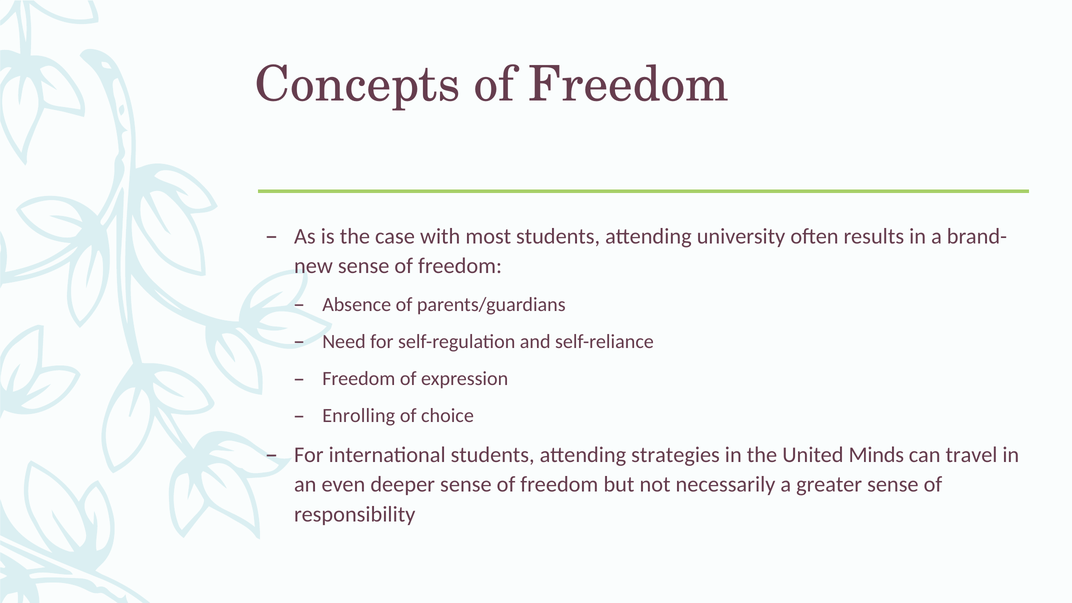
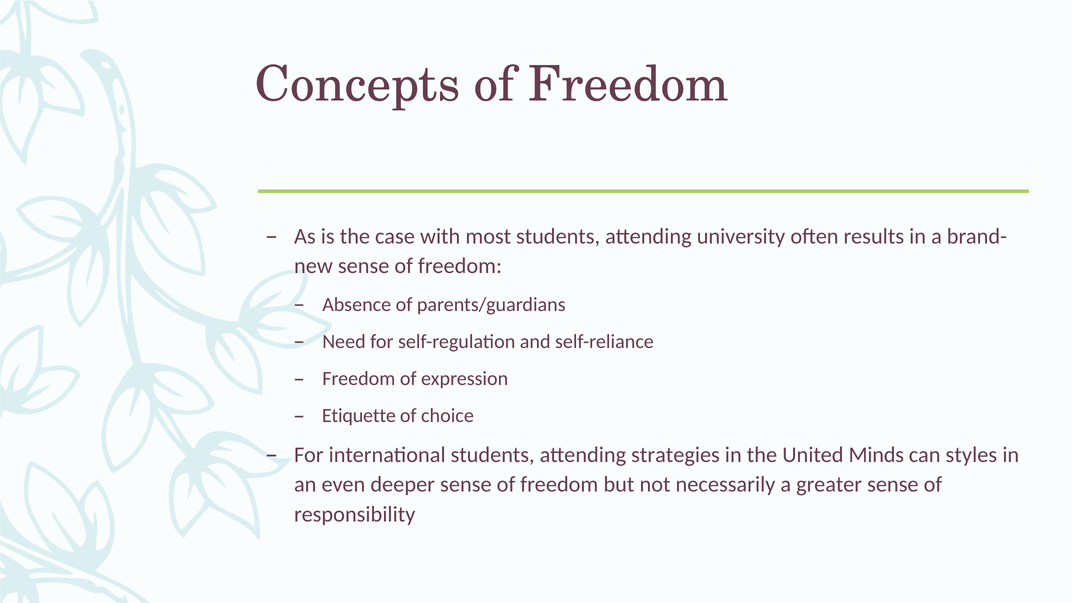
Enrolling: Enrolling -> Etiquette
travel: travel -> styles
